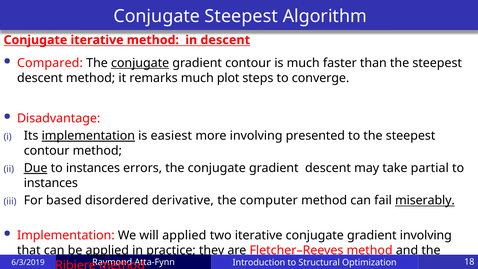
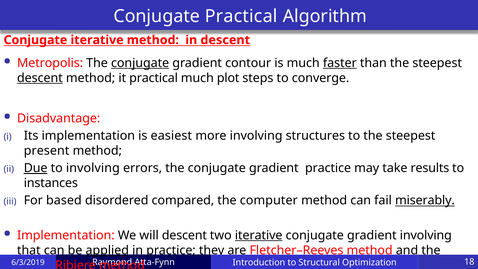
Conjugate Steepest: Steepest -> Practical
Compared: Compared -> Metropolis
faster underline: none -> present
descent at (40, 78) underline: none -> present
it remarks: remarks -> practical
implementation at (88, 136) underline: present -> none
presented: presented -> structures
contour at (47, 151): contour -> present
instances at (93, 168): instances -> involving
gradient descent: descent -> practice
partial: partial -> results
derivative: derivative -> compared
will applied: applied -> descent
iterative at (259, 235) underline: none -> present
